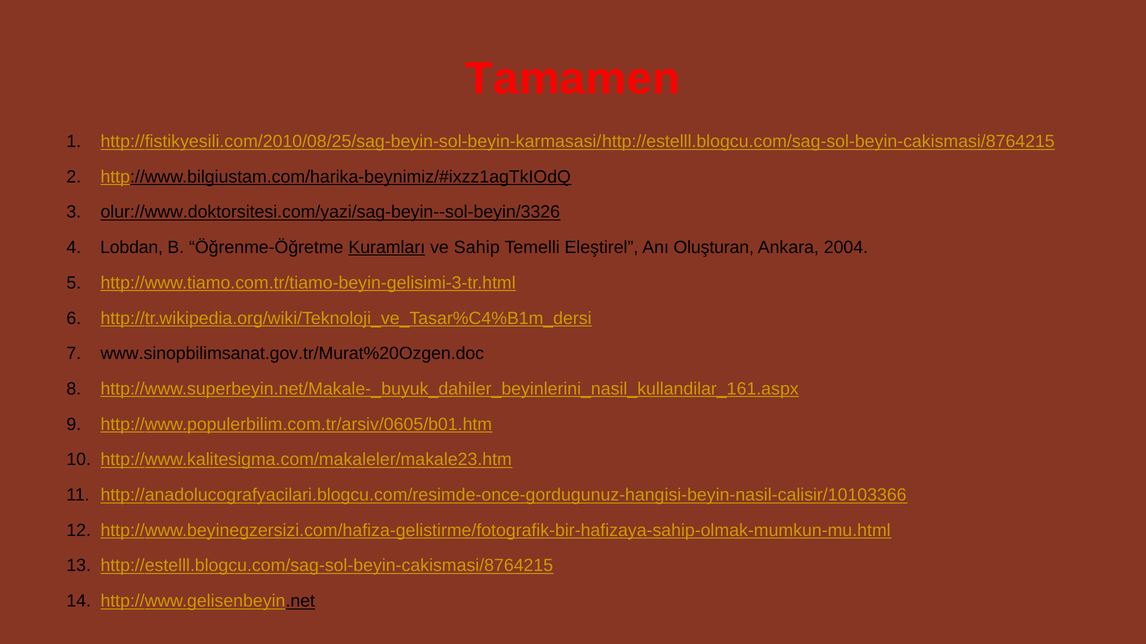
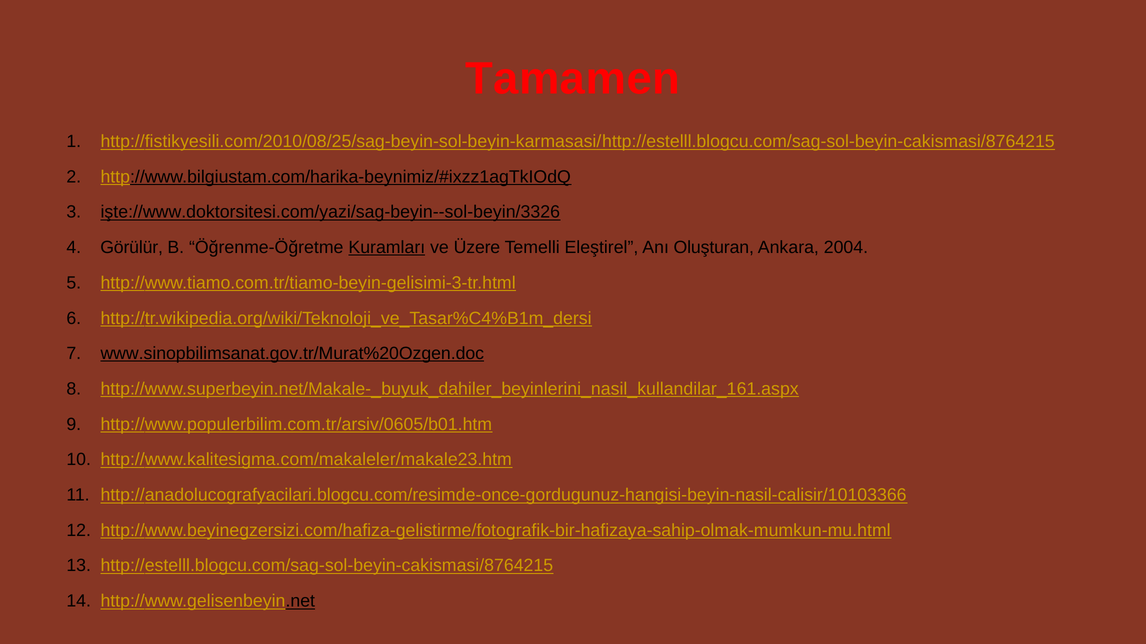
olur://www.doktorsitesi.com/yazi/sag-beyin--sol-beyin/3326: olur://www.doktorsitesi.com/yazi/sag-beyin--sol-beyin/3326 -> işte://www.doktorsitesi.com/yazi/sag-beyin--sol-beyin/3326
Lobdan: Lobdan -> Görülür
Sahip: Sahip -> Üzere
www.sinopbilimsanat.gov.tr/Murat%20Ozgen.doc underline: none -> present
